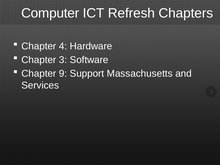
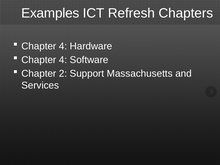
Computer: Computer -> Examples
3 at (63, 60): 3 -> 4
9: 9 -> 2
